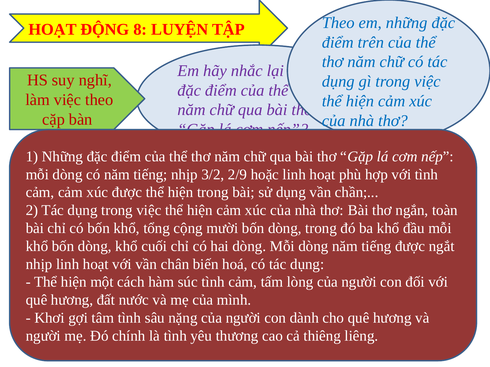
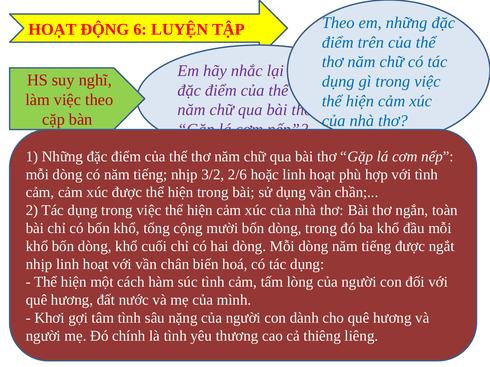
8: 8 -> 6
2/9: 2/9 -> 2/6
